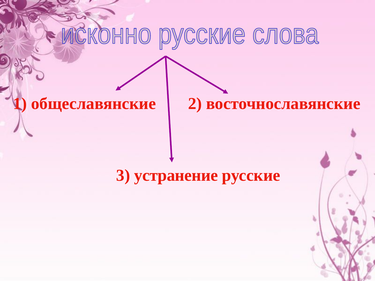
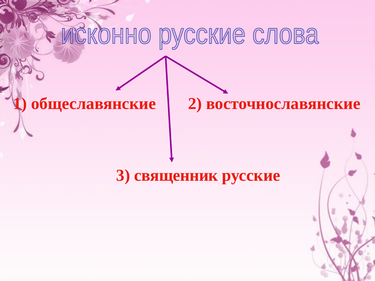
устранение: устранение -> священник
